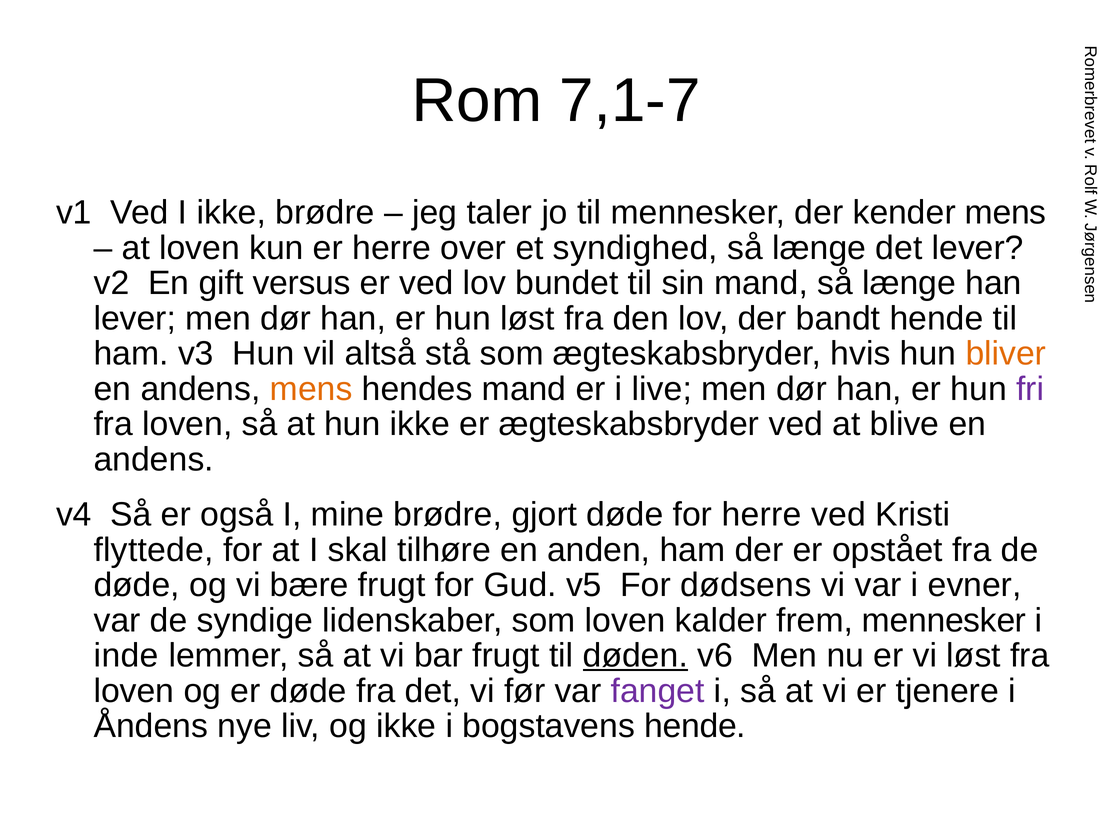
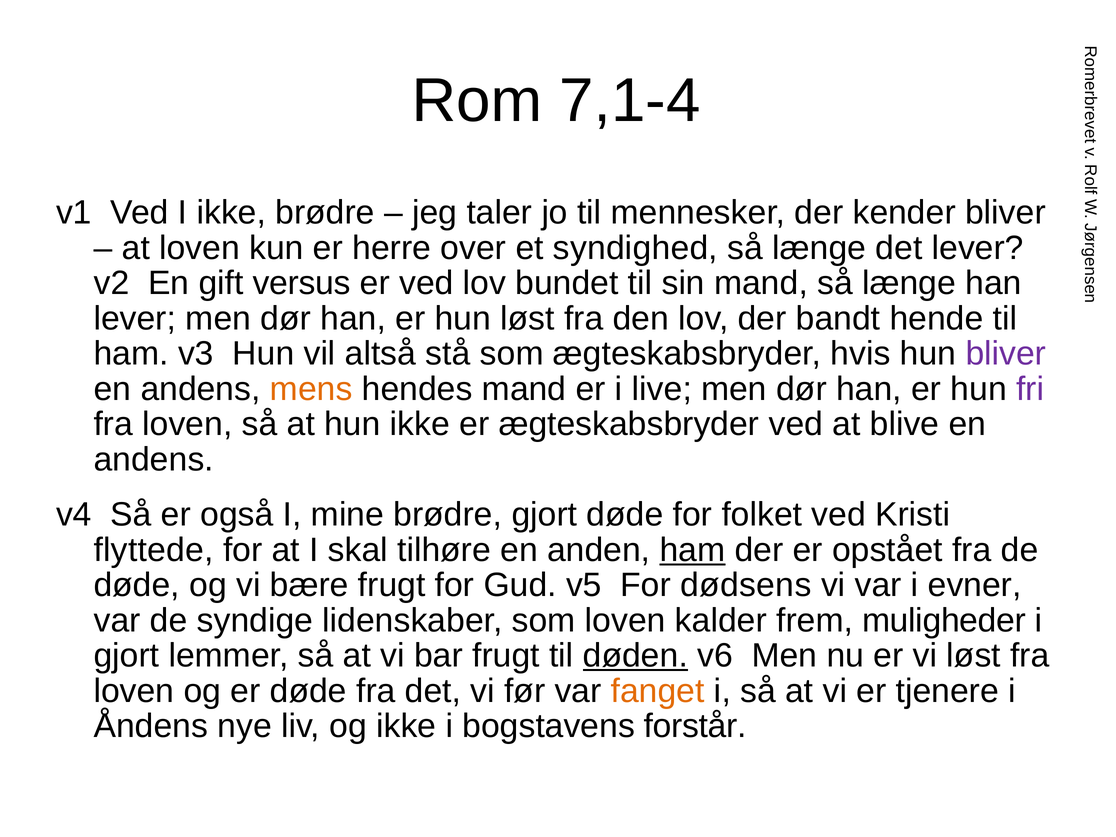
7,1-7: 7,1-7 -> 7,1-4
kender mens: mens -> bliver
bliver at (1006, 354) colour: orange -> purple
for herre: herre -> folket
ham at (692, 550) underline: none -> present
frem mennesker: mennesker -> muligheder
inde at (126, 656): inde -> gjort
fanget colour: purple -> orange
bogstavens hende: hende -> forstår
